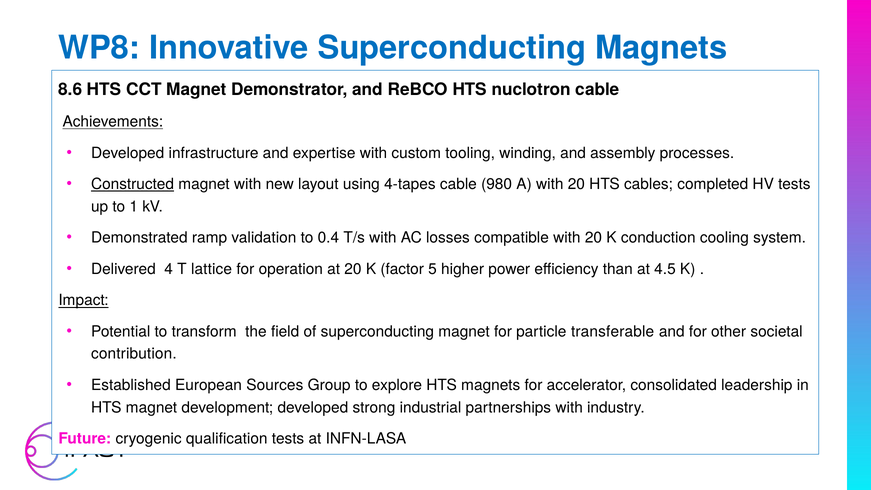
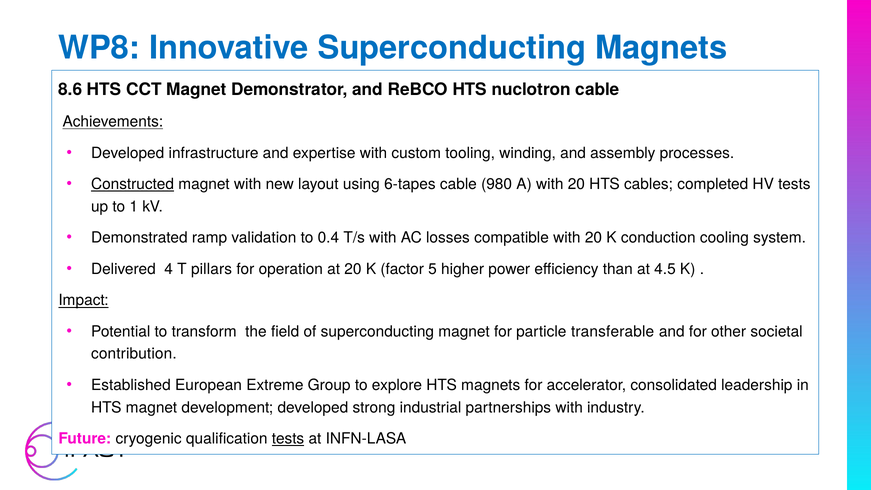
4-tapes: 4-tapes -> 6-tapes
lattice: lattice -> pillars
Sources: Sources -> Extreme
tests at (288, 439) underline: none -> present
